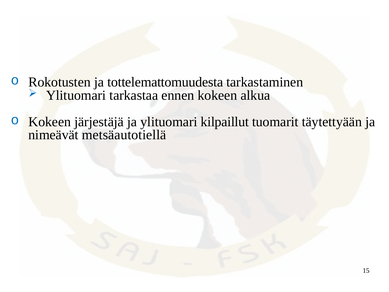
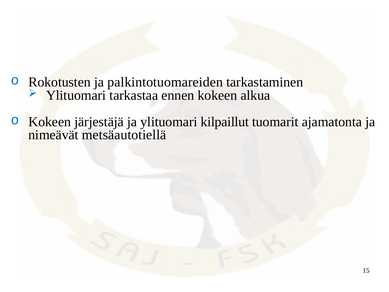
tottelemattomuudesta: tottelemattomuudesta -> palkintotuomareiden
täytettyään: täytettyään -> ajamatonta
